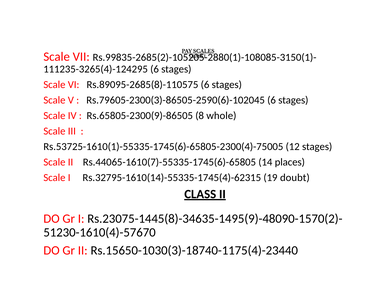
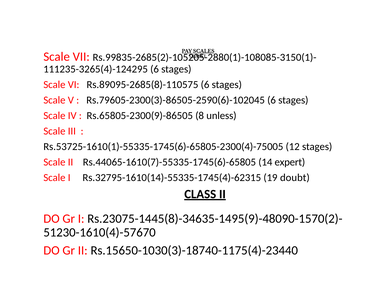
whole: whole -> unless
places: places -> expert
